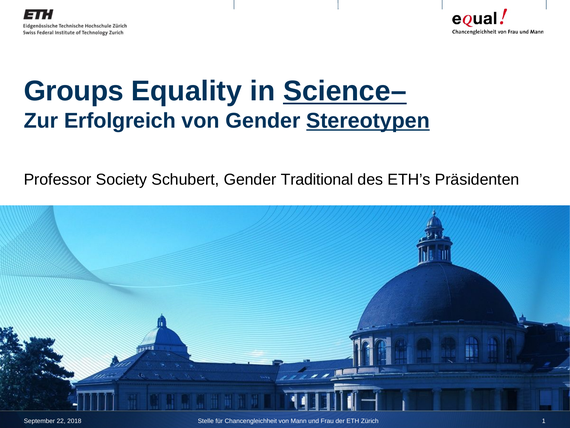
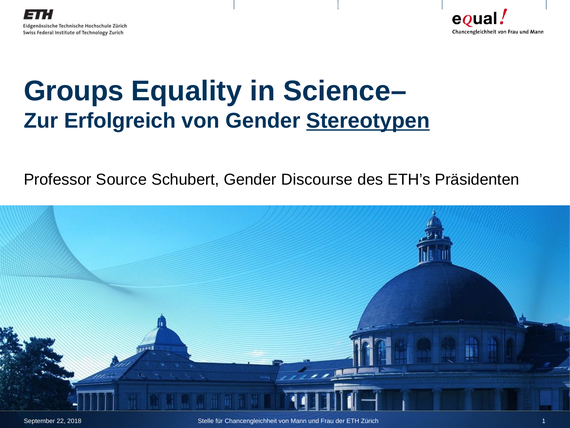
Science– underline: present -> none
Society: Society -> Source
Traditional: Traditional -> Discourse
